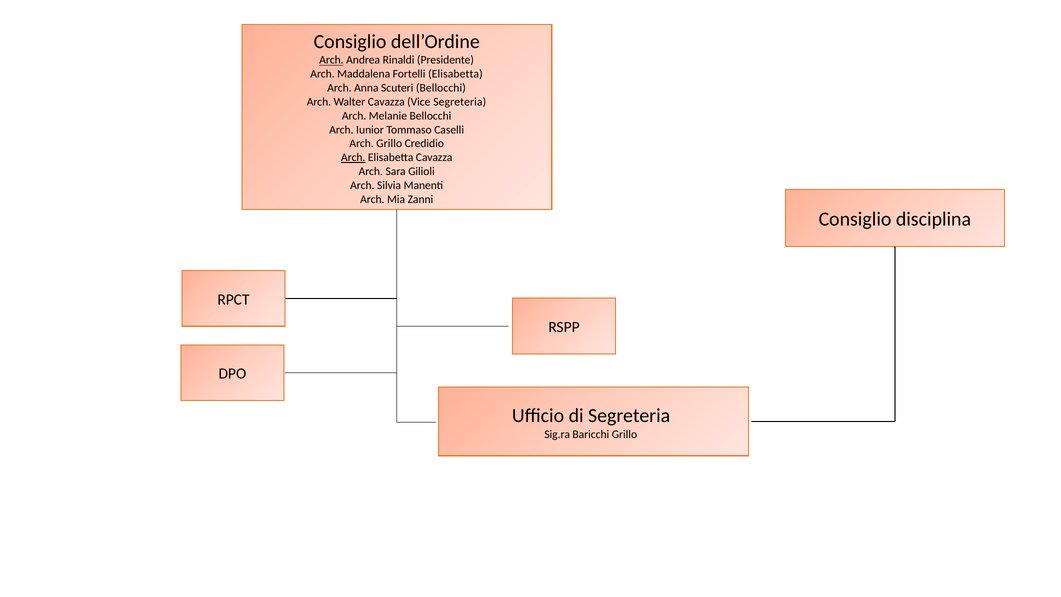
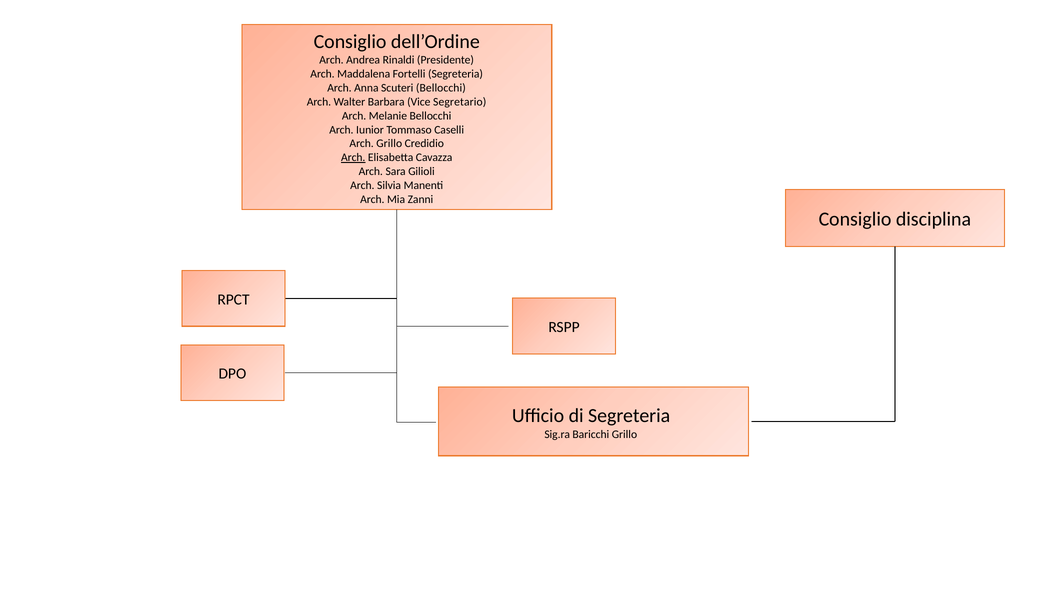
Arch at (331, 60) underline: present -> none
Fortelli Elisabetta: Elisabetta -> Segreteria
Walter Cavazza: Cavazza -> Barbara
Vice Segreteria: Segreteria -> Segretario
